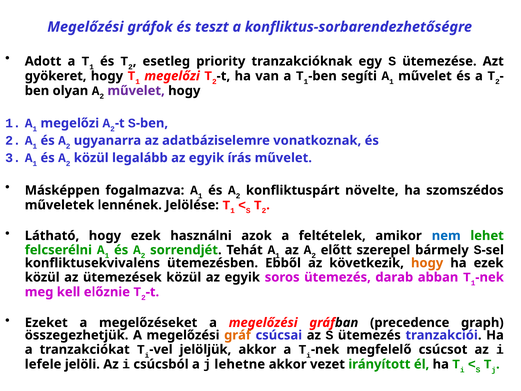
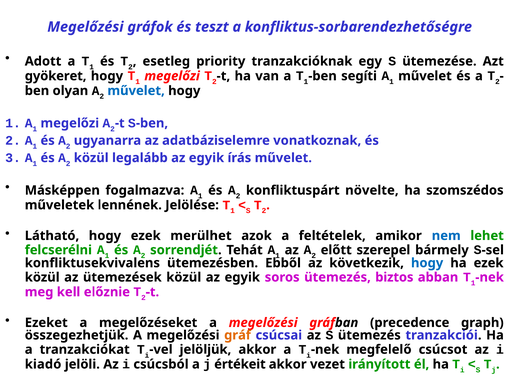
művelet at (136, 91) colour: purple -> blue
használni: használni -> merülhet
hogy at (427, 263) colour: orange -> blue
darab: darab -> biztos
lefele: lefele -> kiadó
lehetne: lehetne -> értékeit
